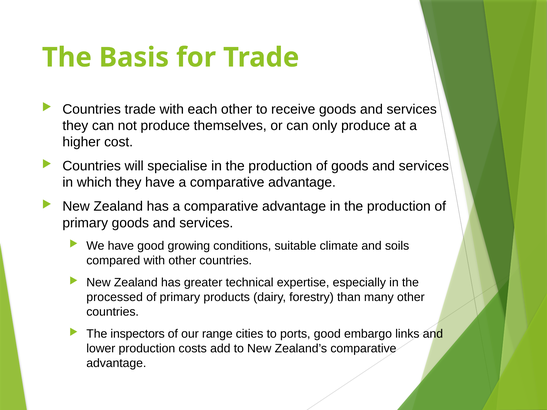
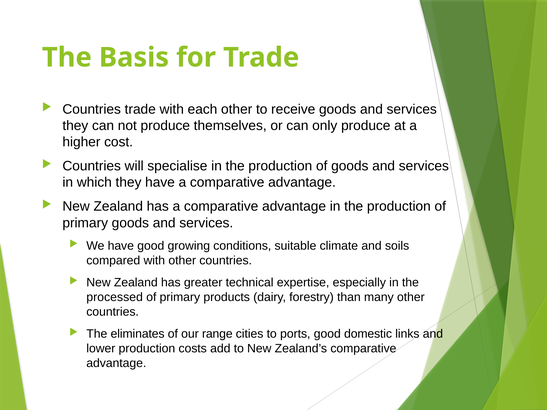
inspectors: inspectors -> eliminates
embargo: embargo -> domestic
